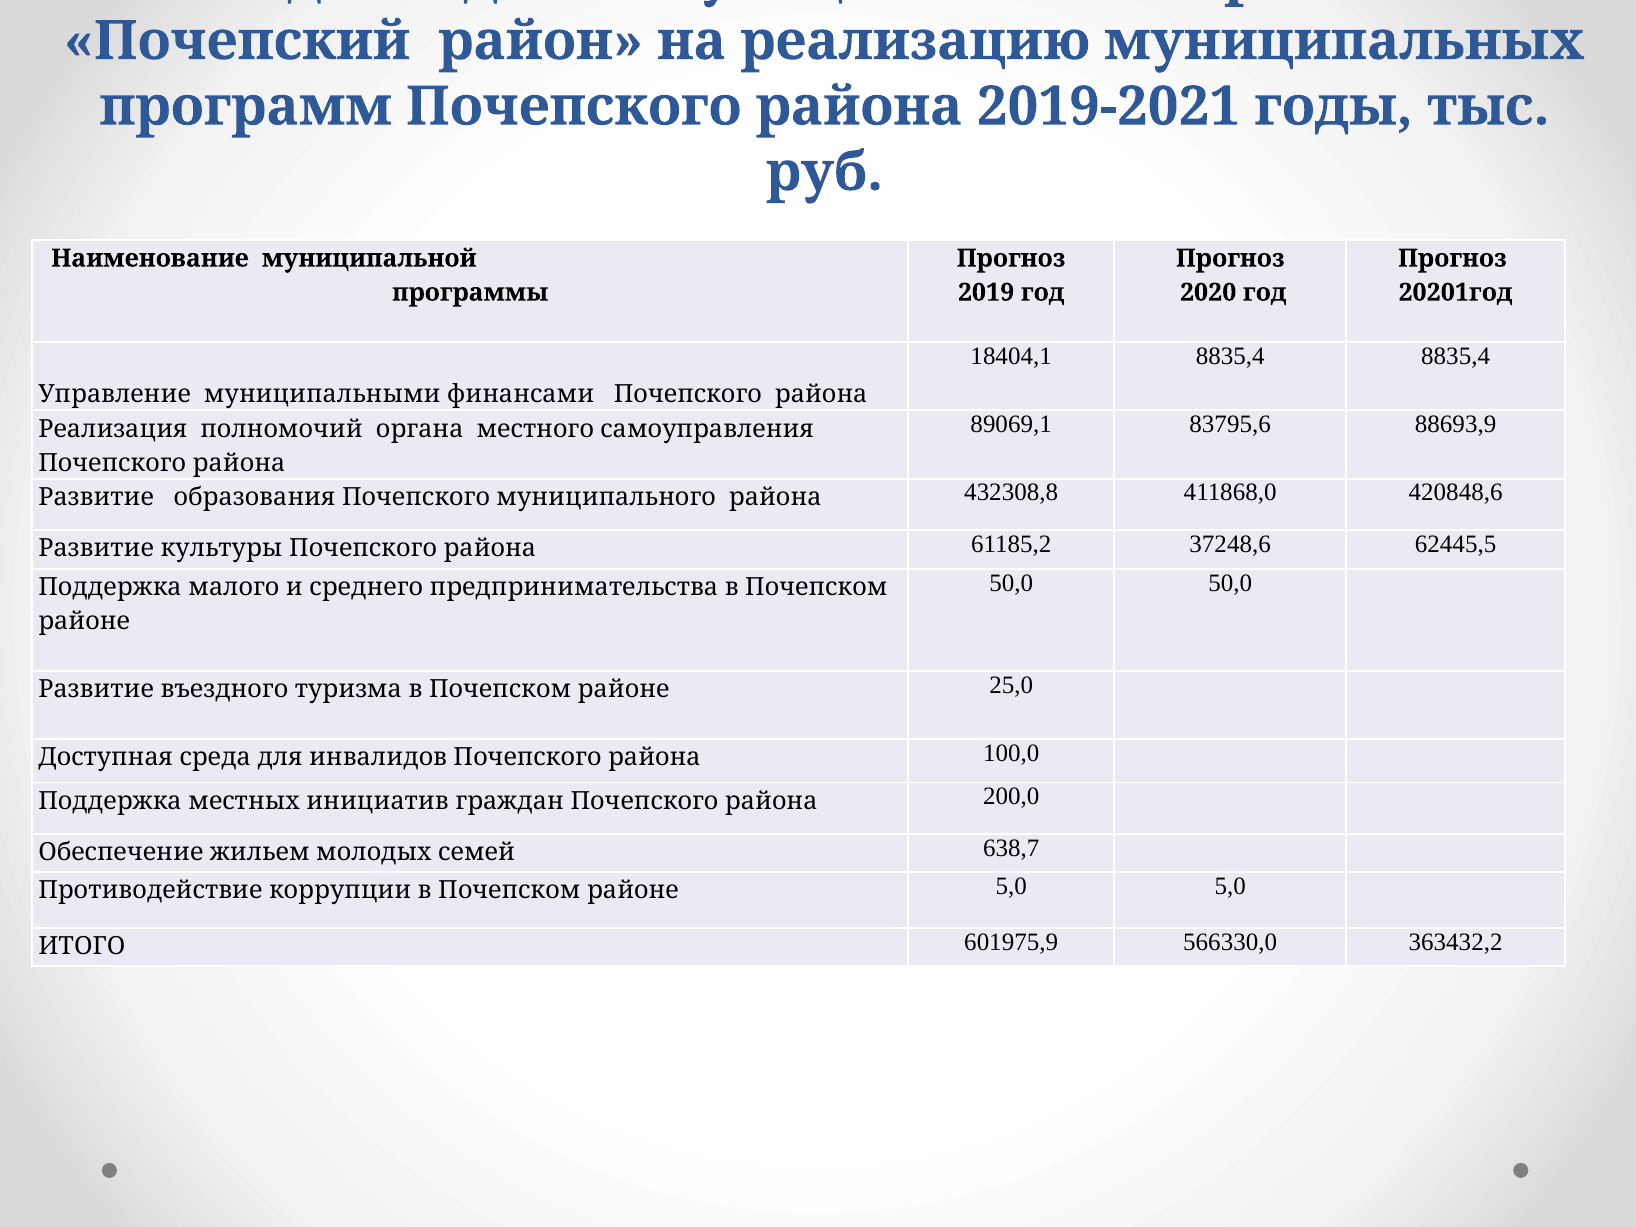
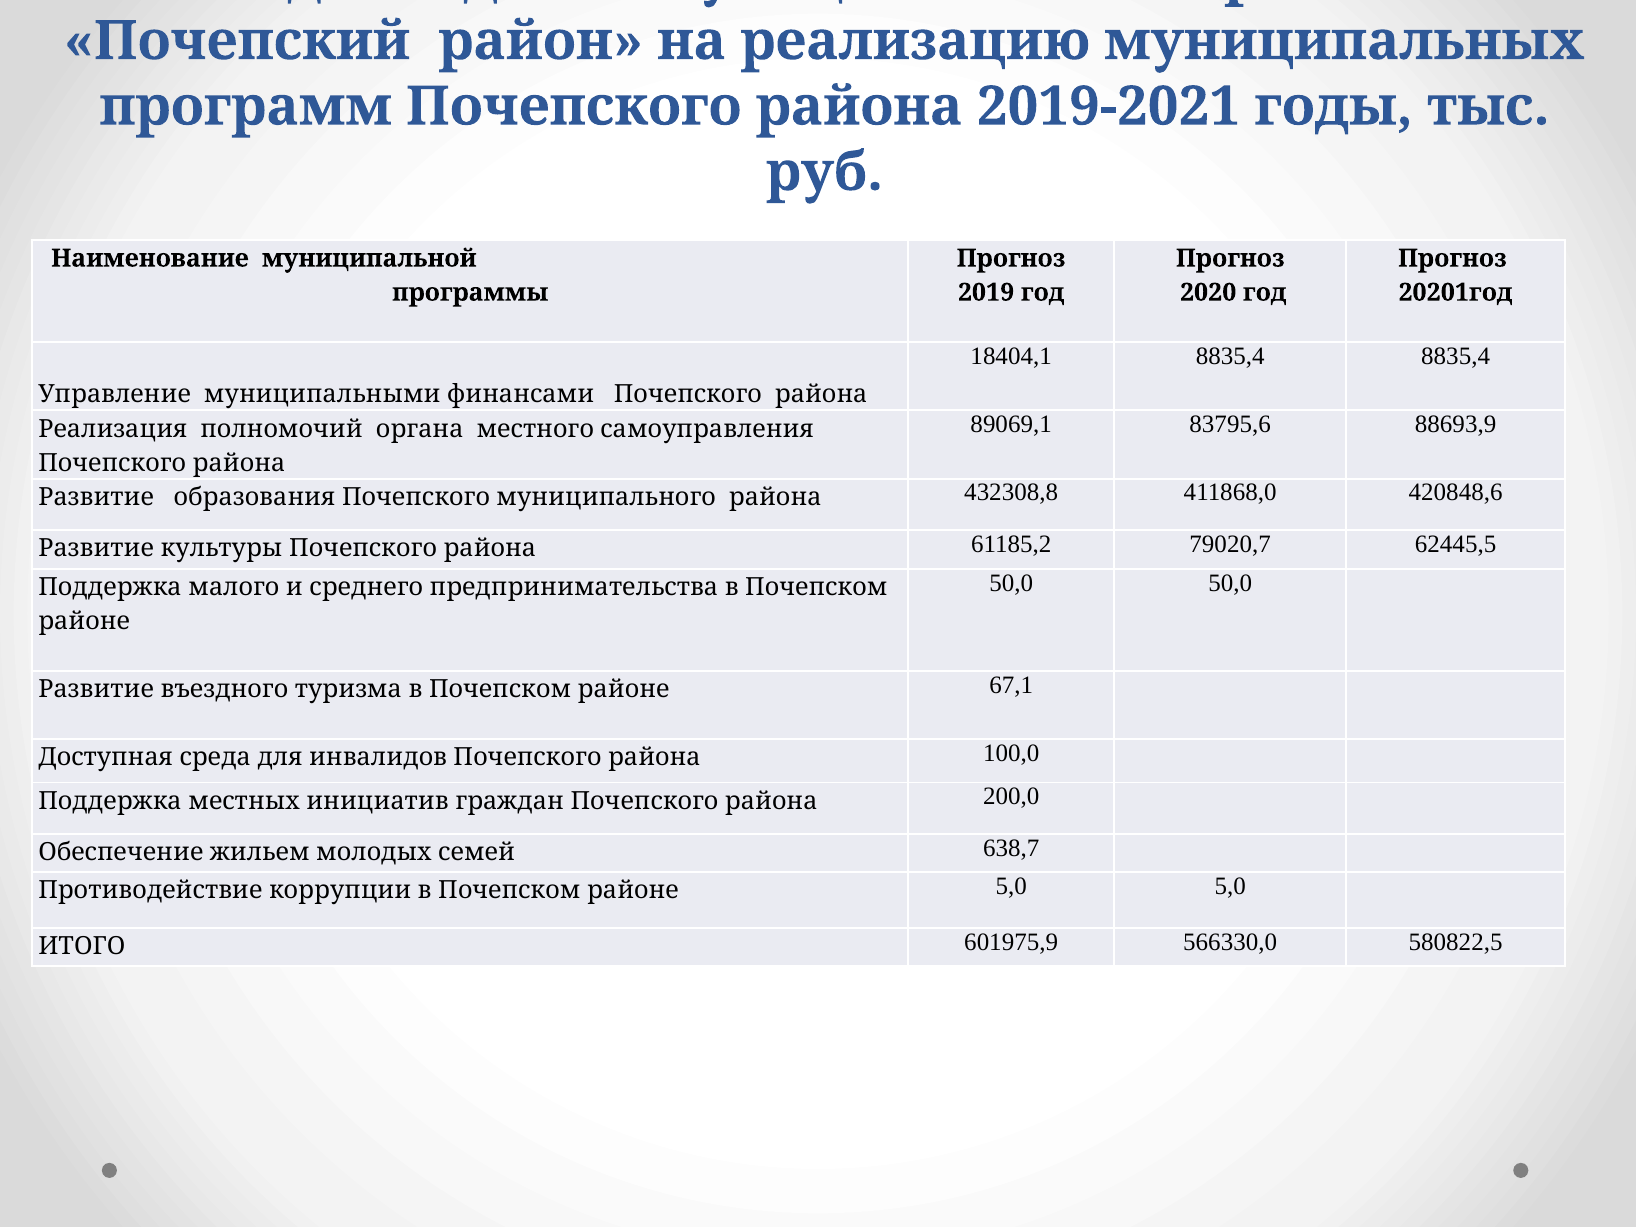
37248,6: 37248,6 -> 79020,7
25,0: 25,0 -> 67,1
363432,2: 363432,2 -> 580822,5
